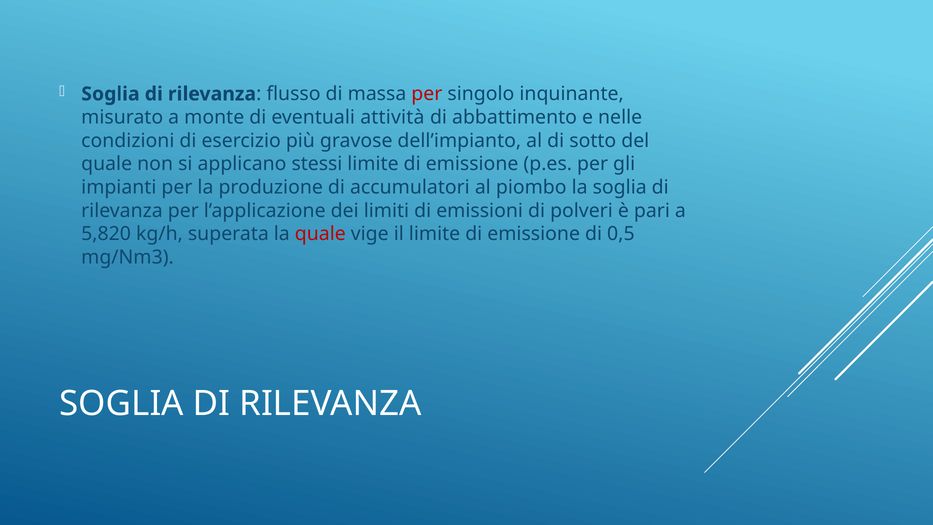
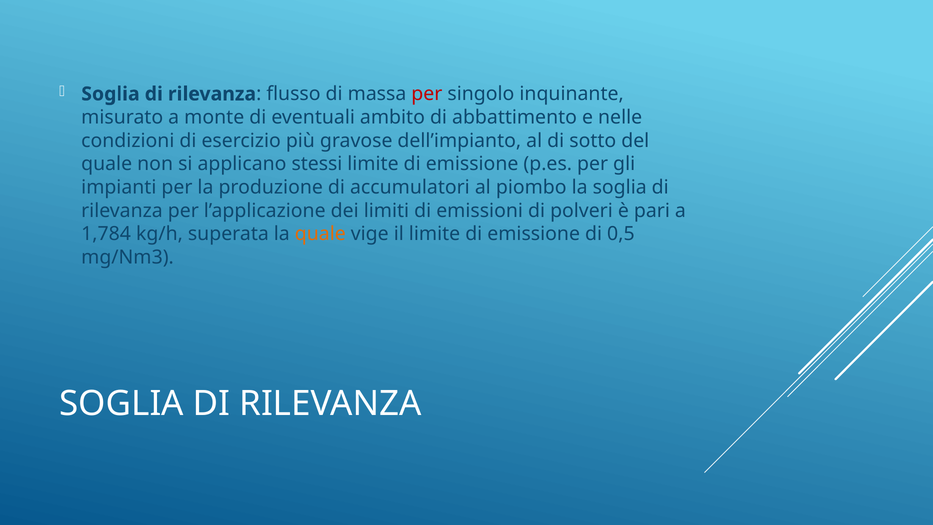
attività: attività -> ambito
5,820: 5,820 -> 1,784
quale at (320, 234) colour: red -> orange
